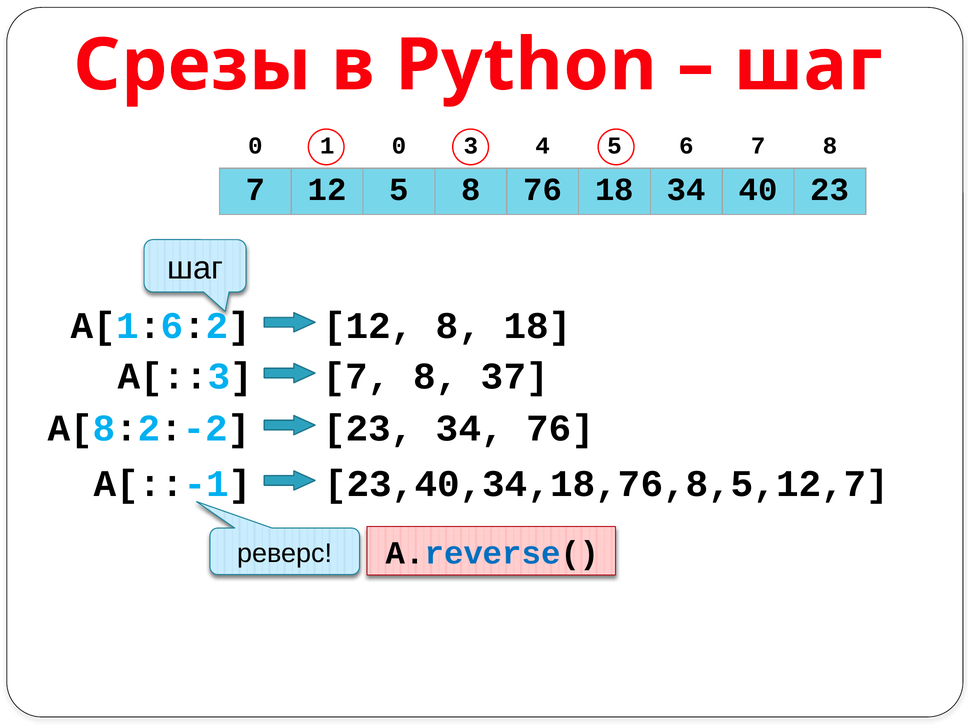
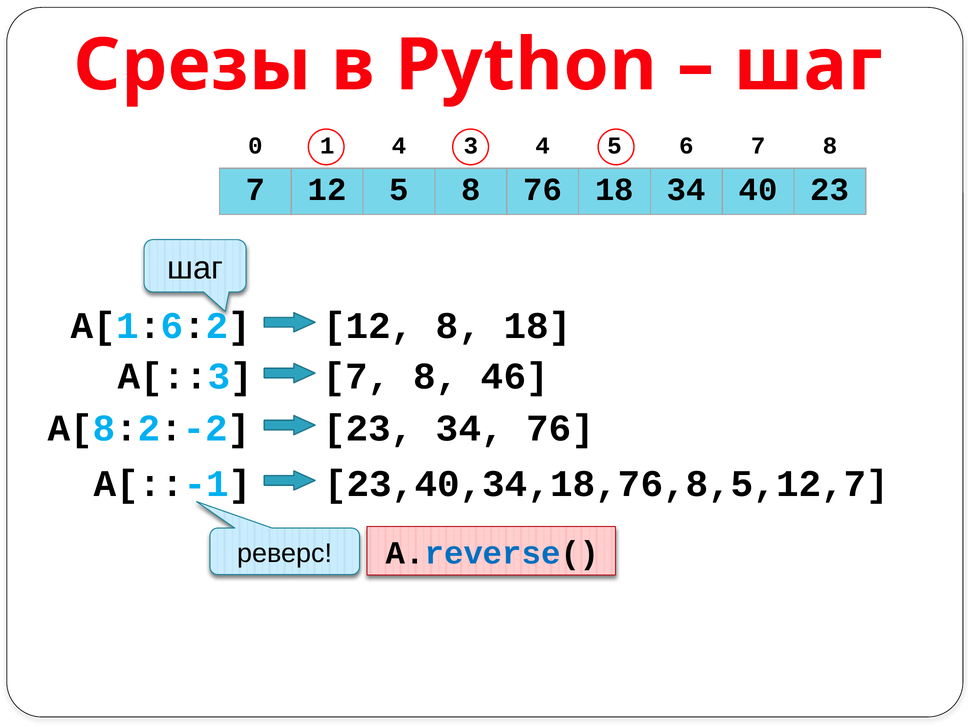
1 0: 0 -> 4
37: 37 -> 46
